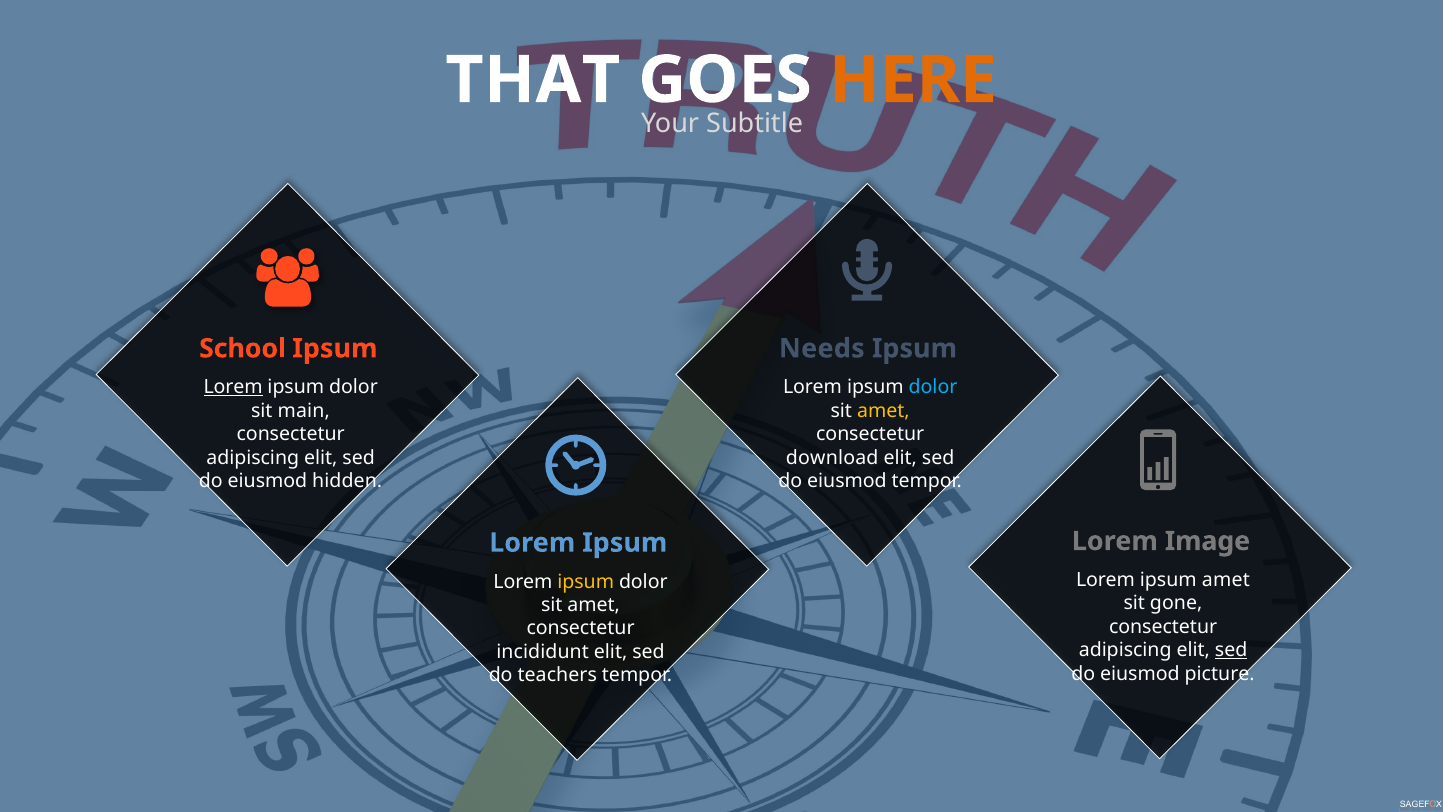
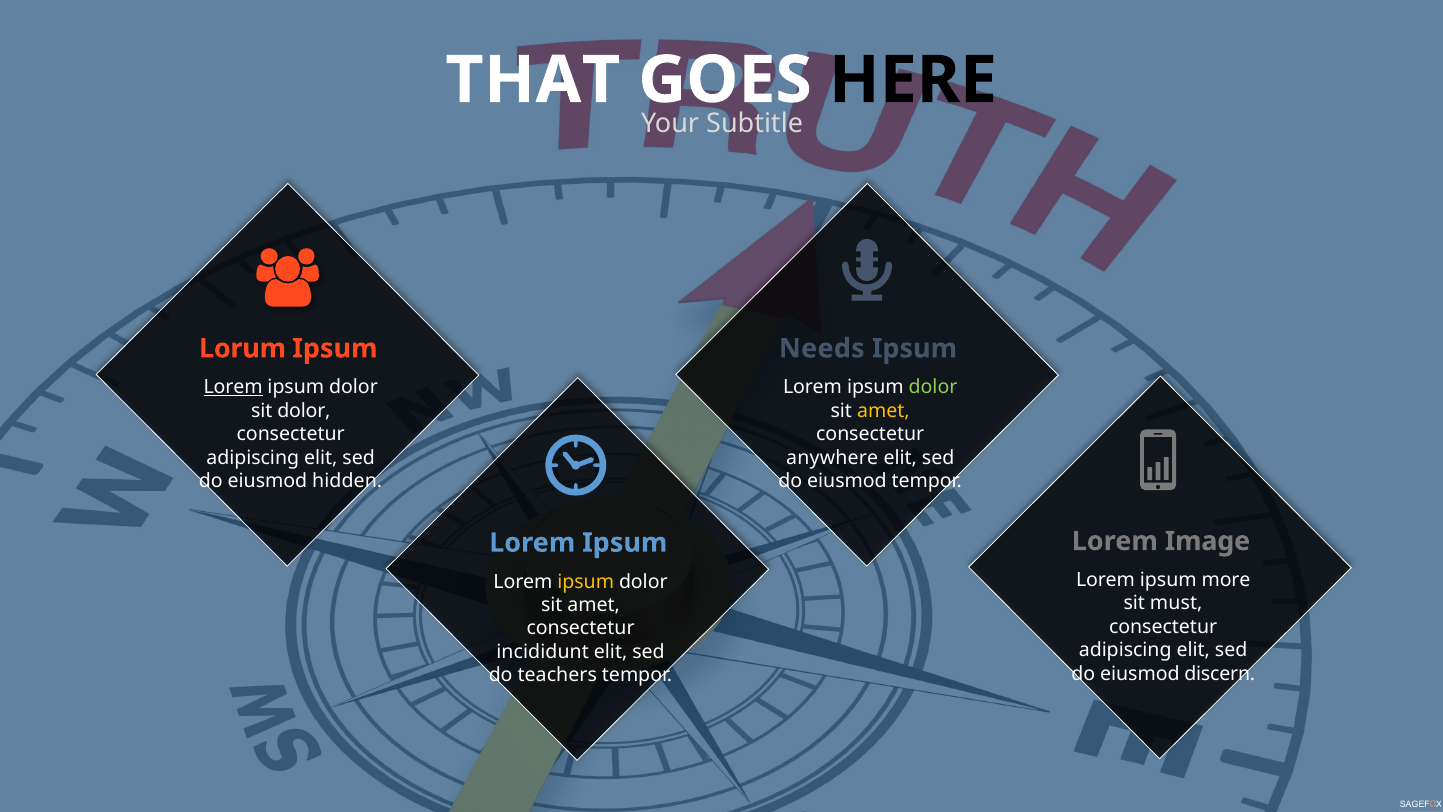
HERE colour: orange -> black
School: School -> Lorum
dolor at (933, 387) colour: light blue -> light green
sit main: main -> dolor
download: download -> anywhere
ipsum amet: amet -> more
gone: gone -> must
sed at (1231, 650) underline: present -> none
picture: picture -> discern
